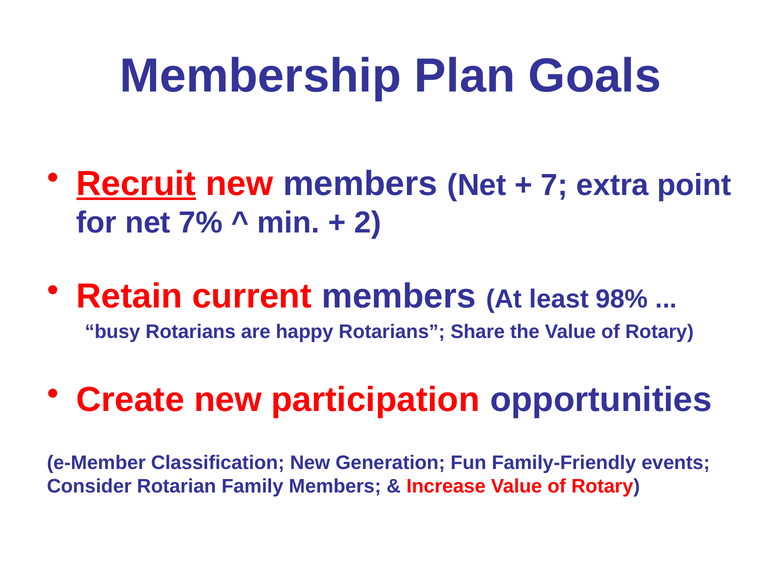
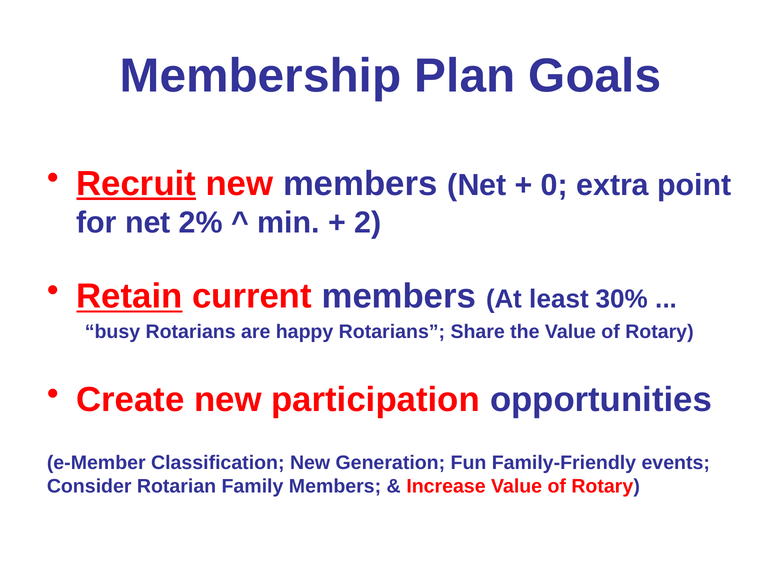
7: 7 -> 0
7%: 7% -> 2%
Retain underline: none -> present
98%: 98% -> 30%
